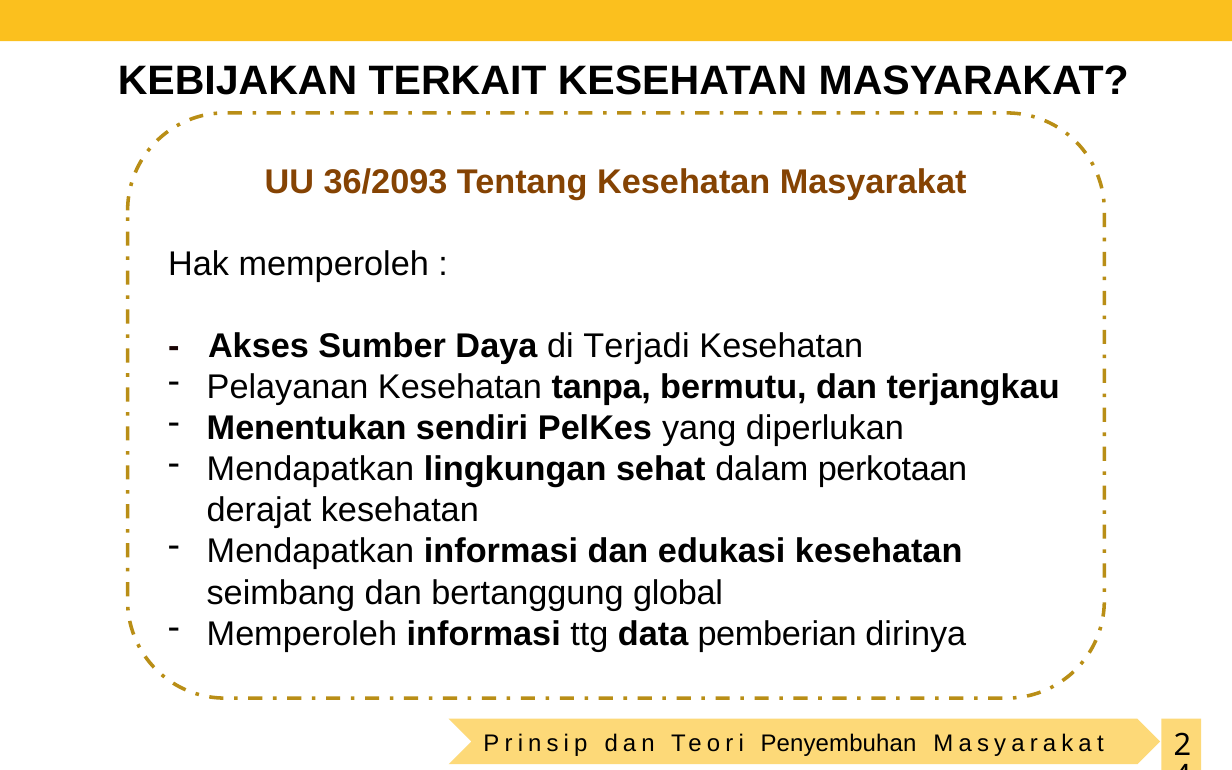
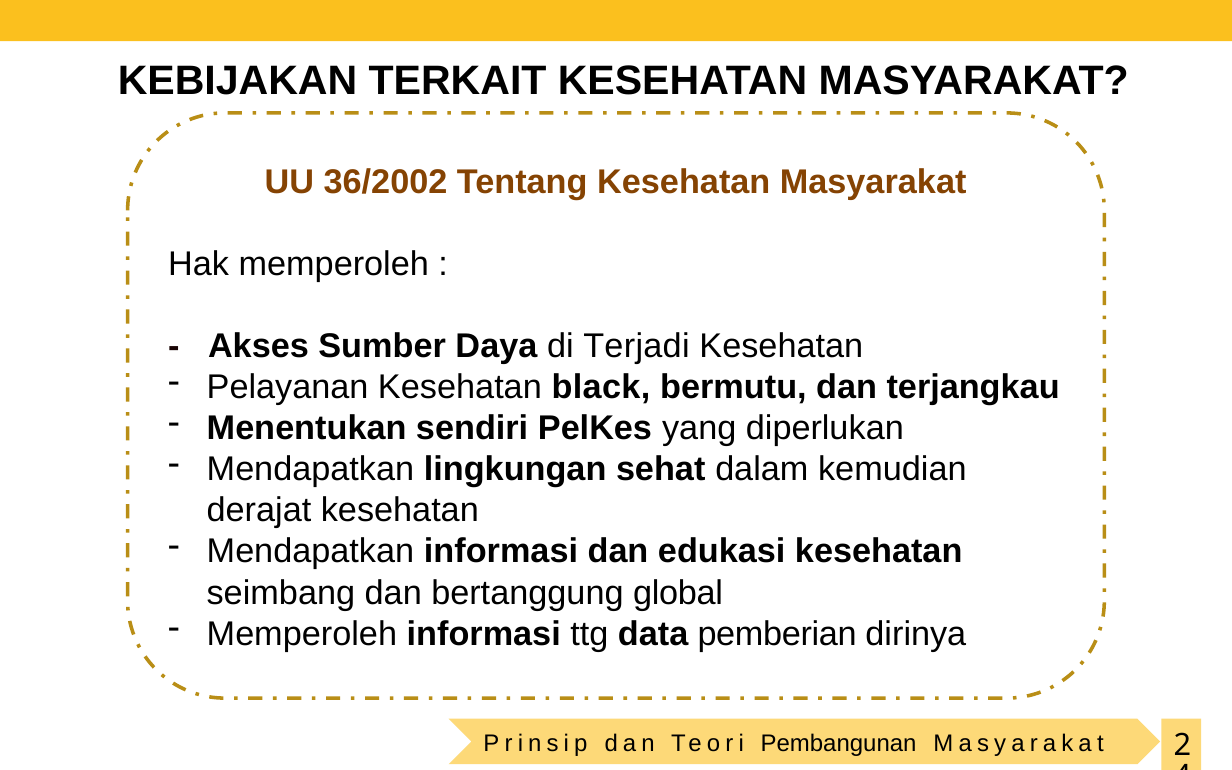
36/2093: 36/2093 -> 36/2002
tanpa: tanpa -> black
perkotaan: perkotaan -> kemudian
Penyembuhan: Penyembuhan -> Pembangunan
